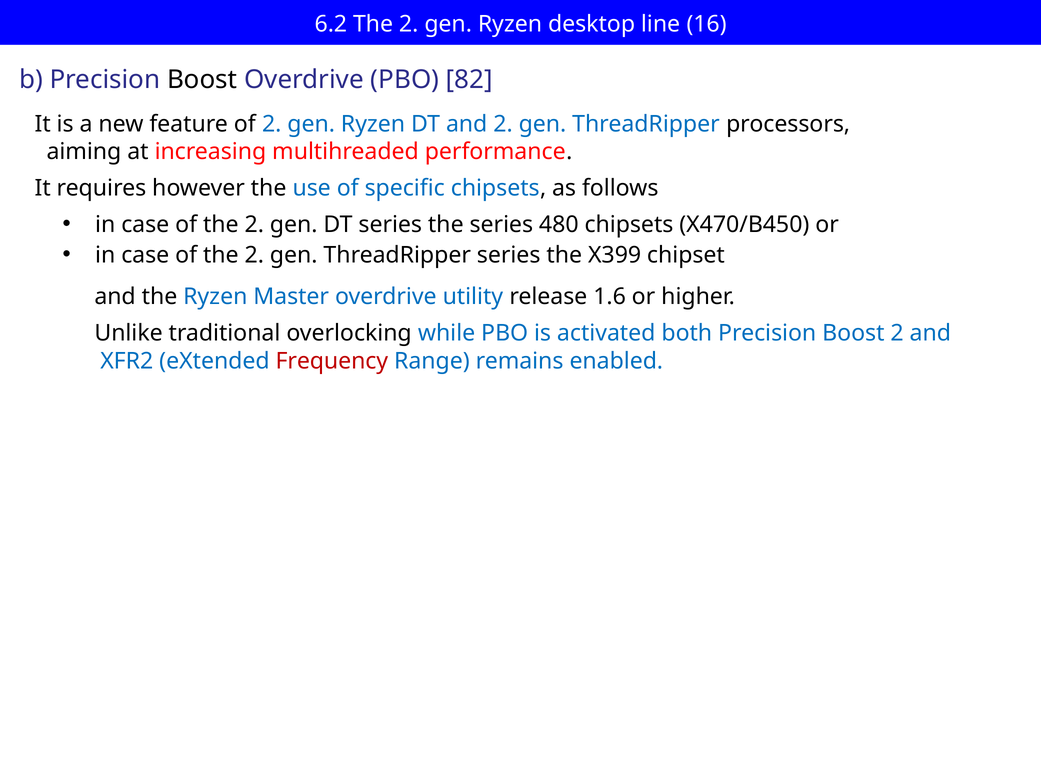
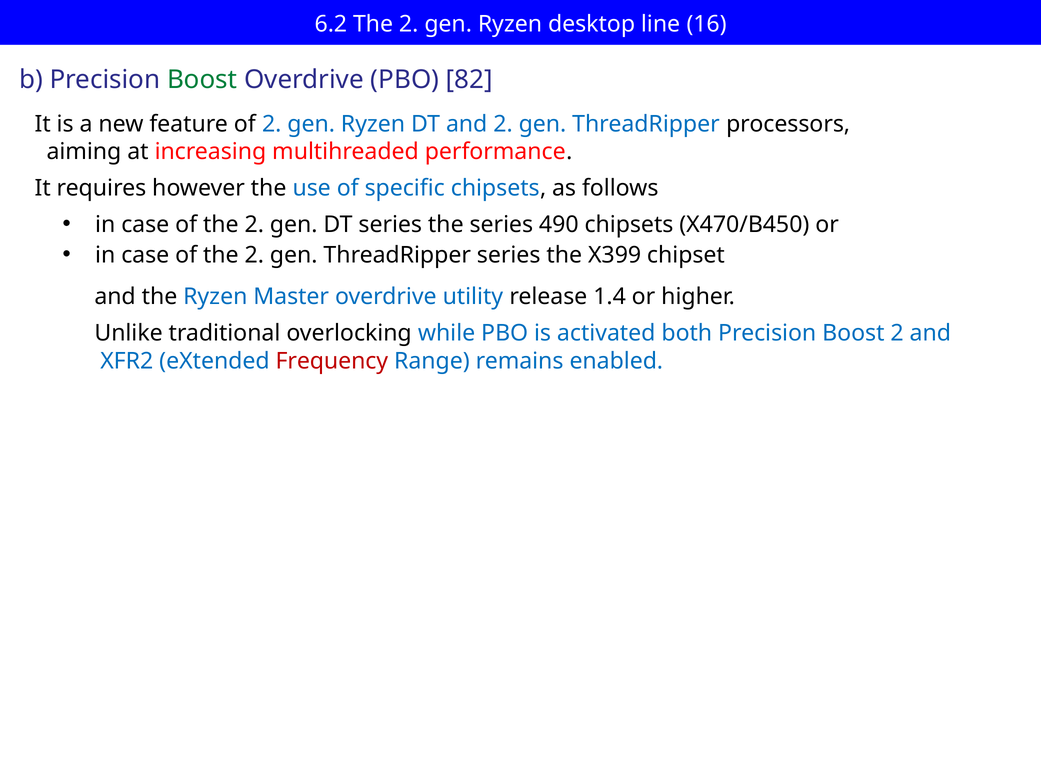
Boost at (202, 80) colour: black -> green
480: 480 -> 490
1.6: 1.6 -> 1.4
